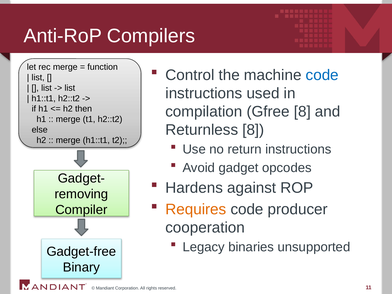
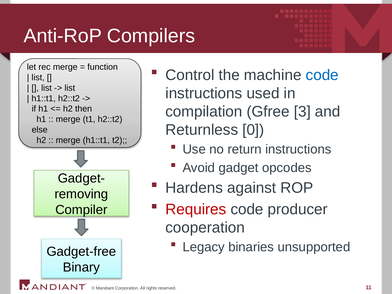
Gfree 8: 8 -> 3
Returnless 8: 8 -> 0
Requires colour: orange -> red
